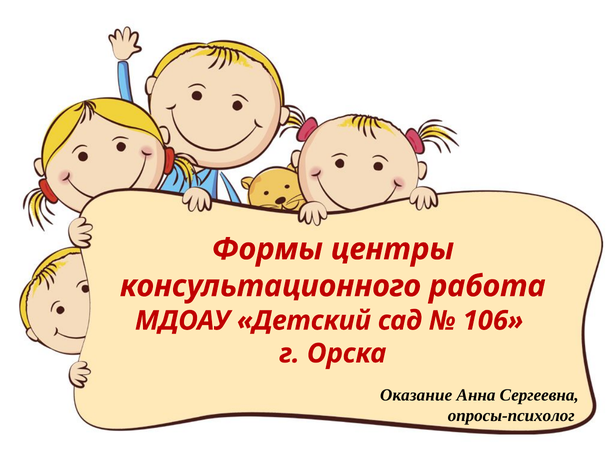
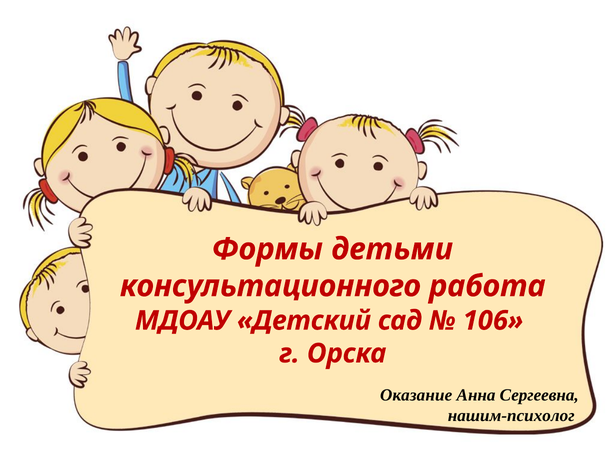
центры: центры -> детьми
опросы-психолог: опросы-психолог -> нашим-психолог
